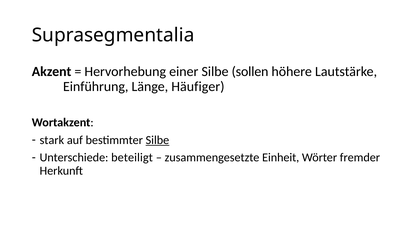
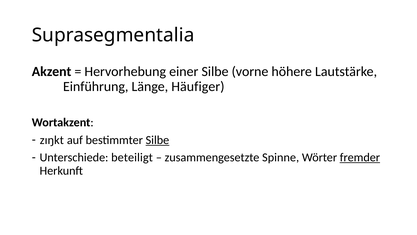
sollen: sollen -> vorne
stark: stark -> zɪŋkt
Einheit: Einheit -> Spinne
fremder underline: none -> present
